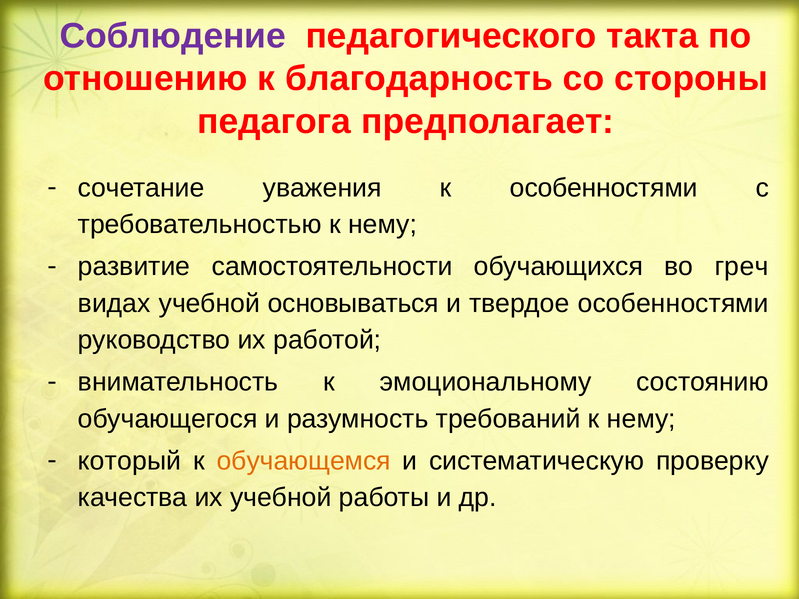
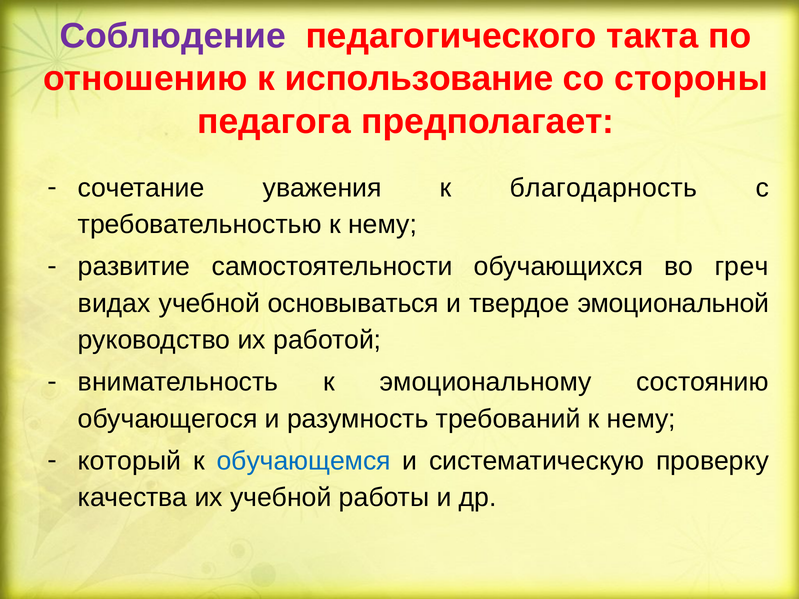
благодарность: благодарность -> использование
к особенностями: особенностями -> благодарность
твердое особенностями: особенностями -> эмоциональной
обучающемся colour: orange -> blue
